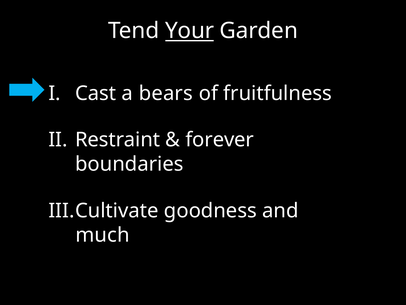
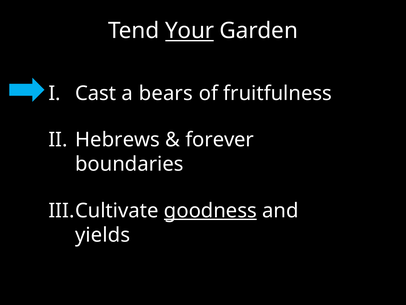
Restraint: Restraint -> Hebrews
goodness underline: none -> present
much: much -> yields
